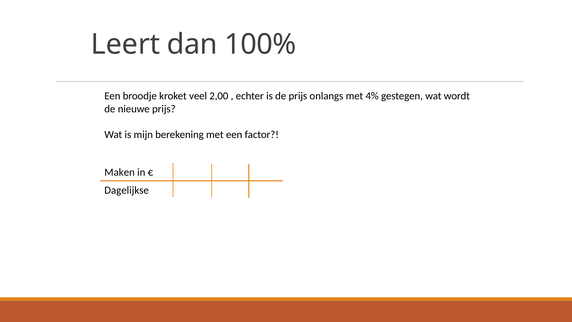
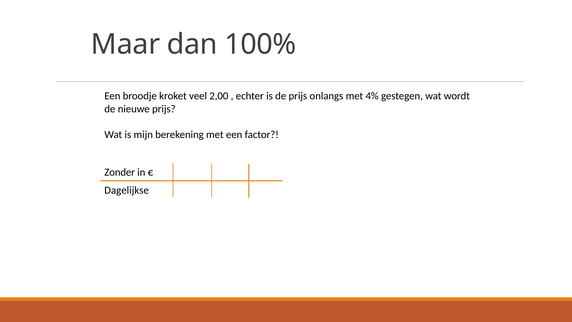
Leert: Leert -> Maar
Maken: Maken -> Zonder
